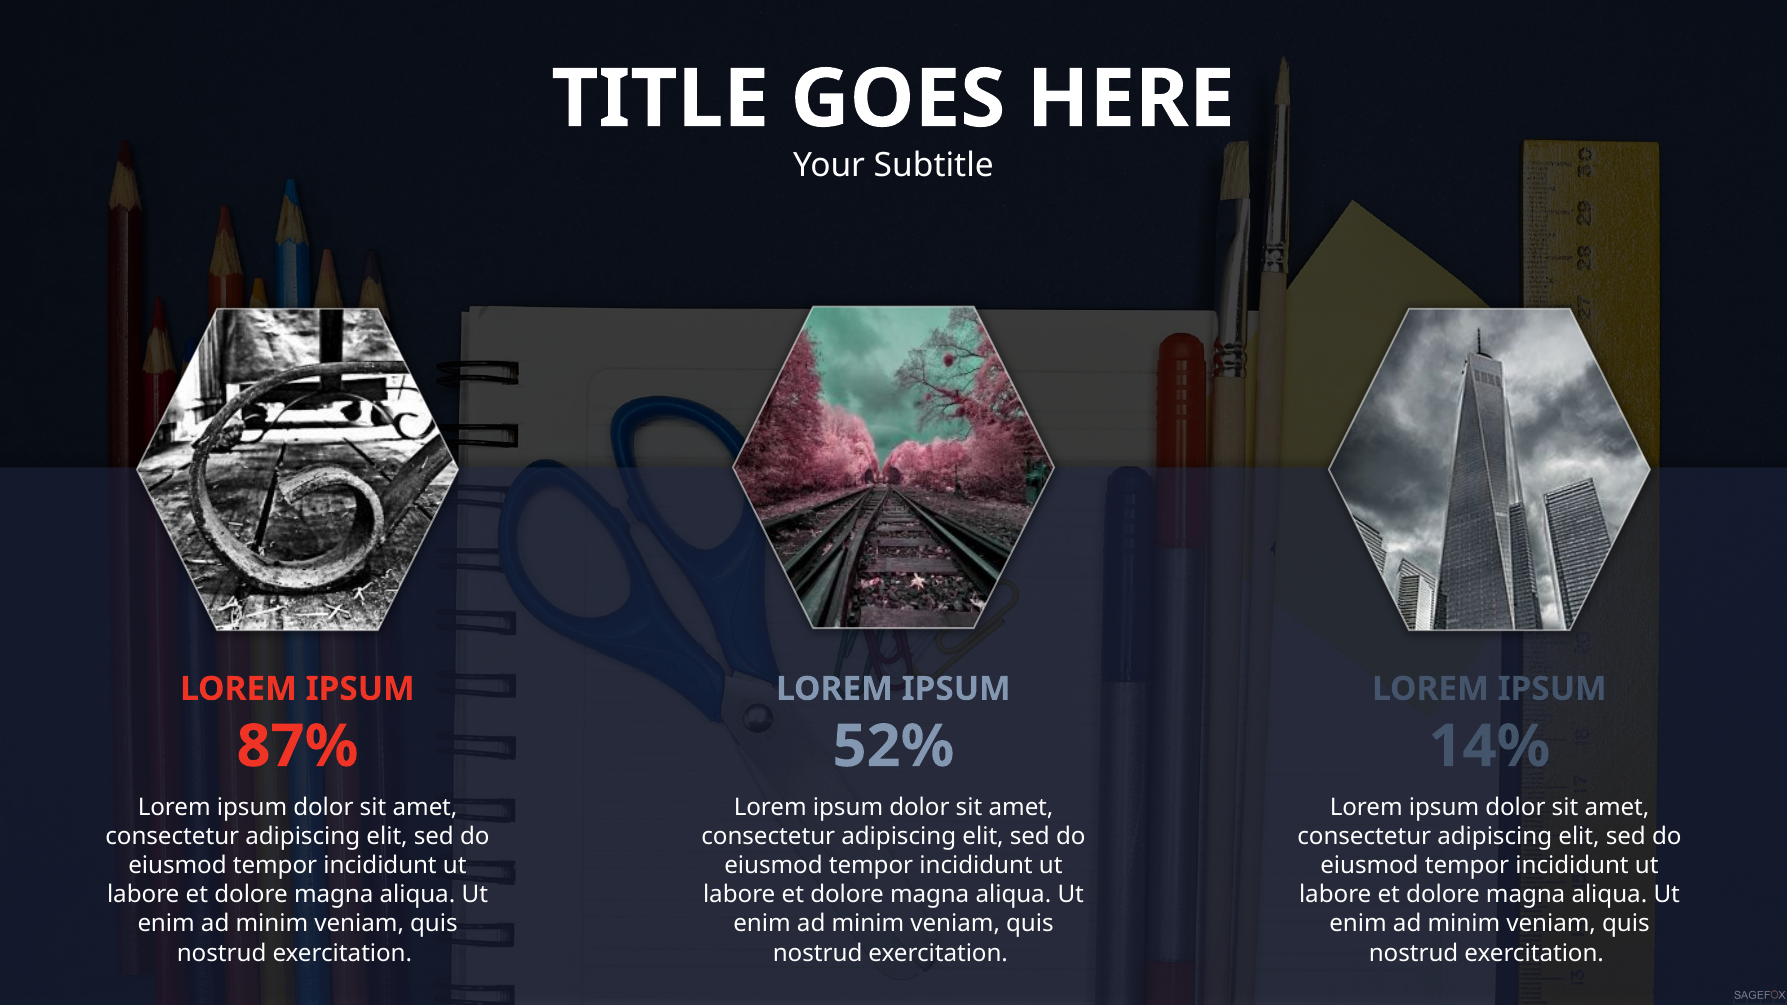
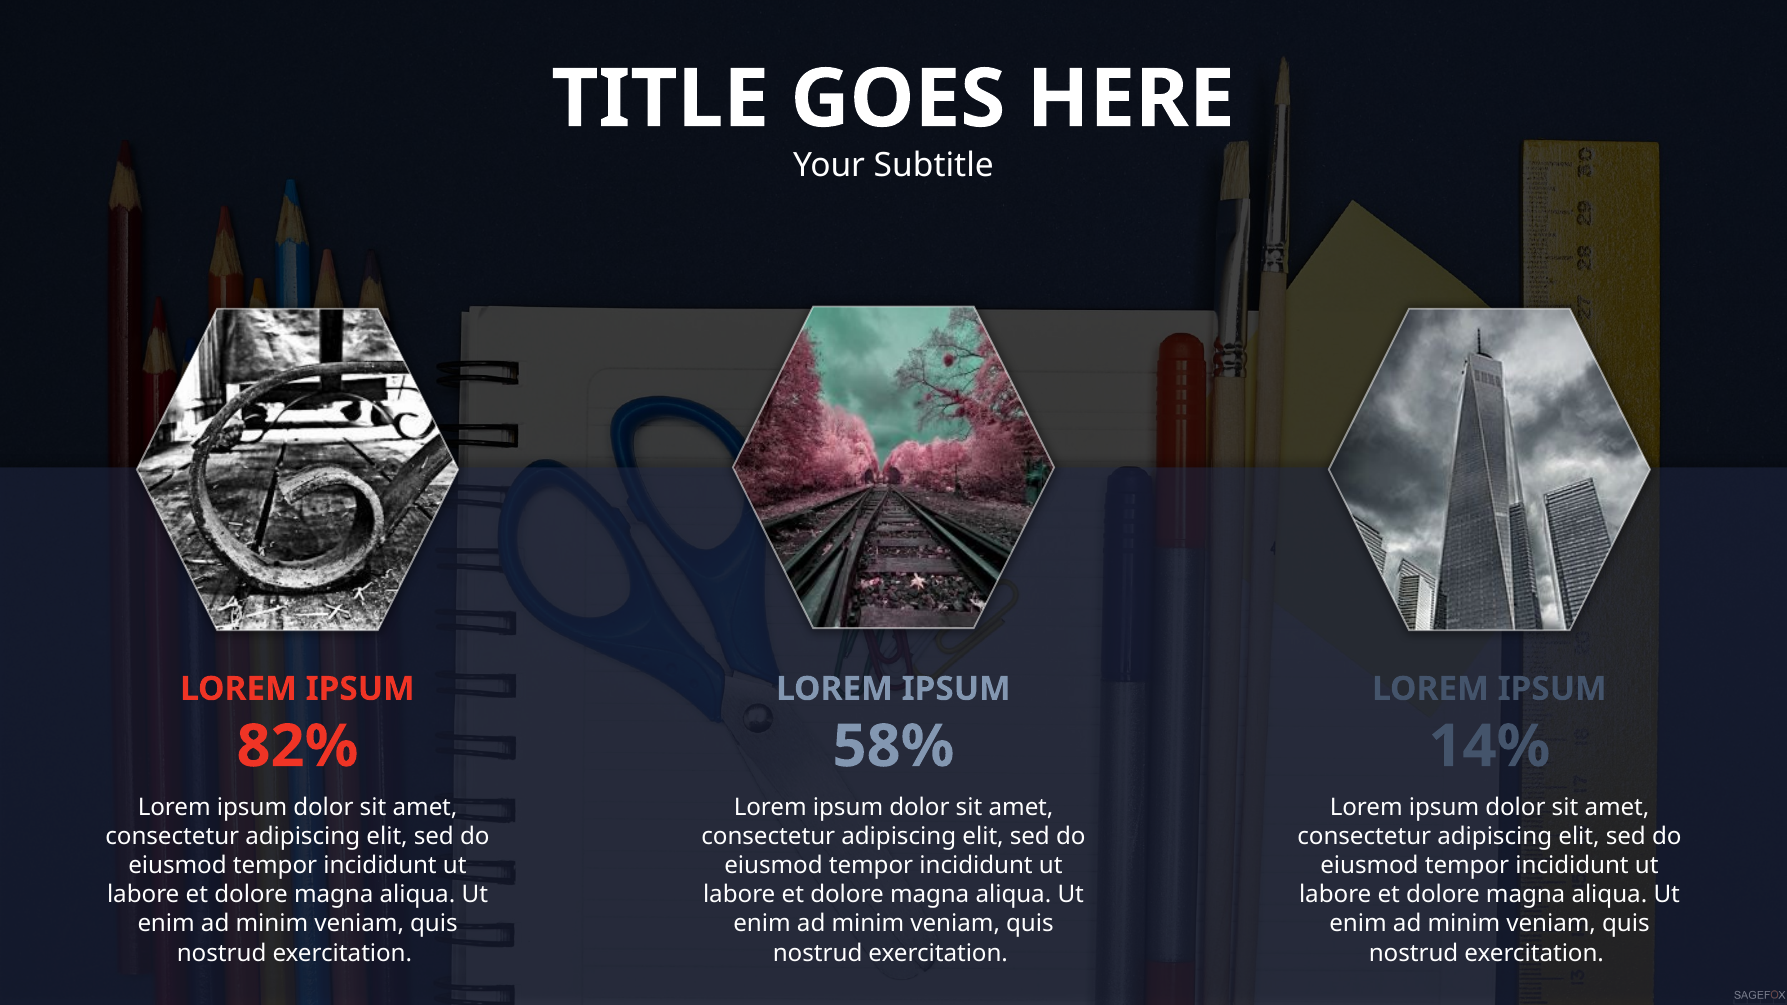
87%: 87% -> 82%
52%: 52% -> 58%
